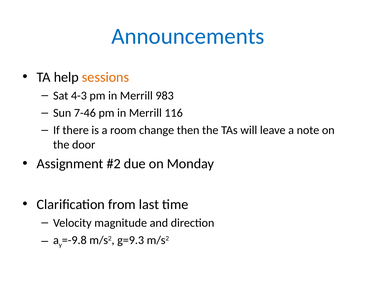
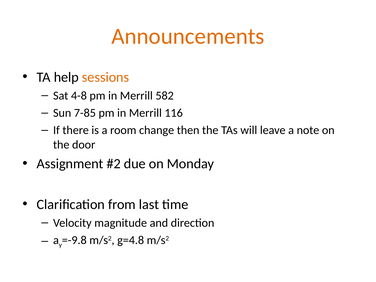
Announcements colour: blue -> orange
4-3: 4-3 -> 4-8
983: 983 -> 582
7-46: 7-46 -> 7-85
g=9.3: g=9.3 -> g=4.8
